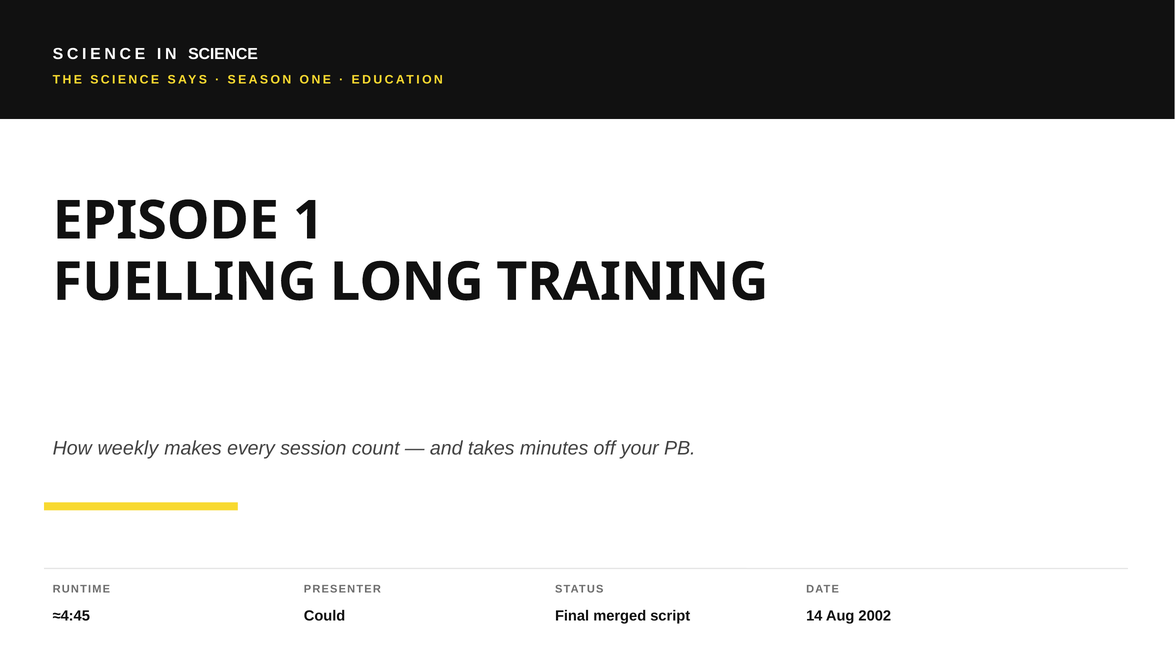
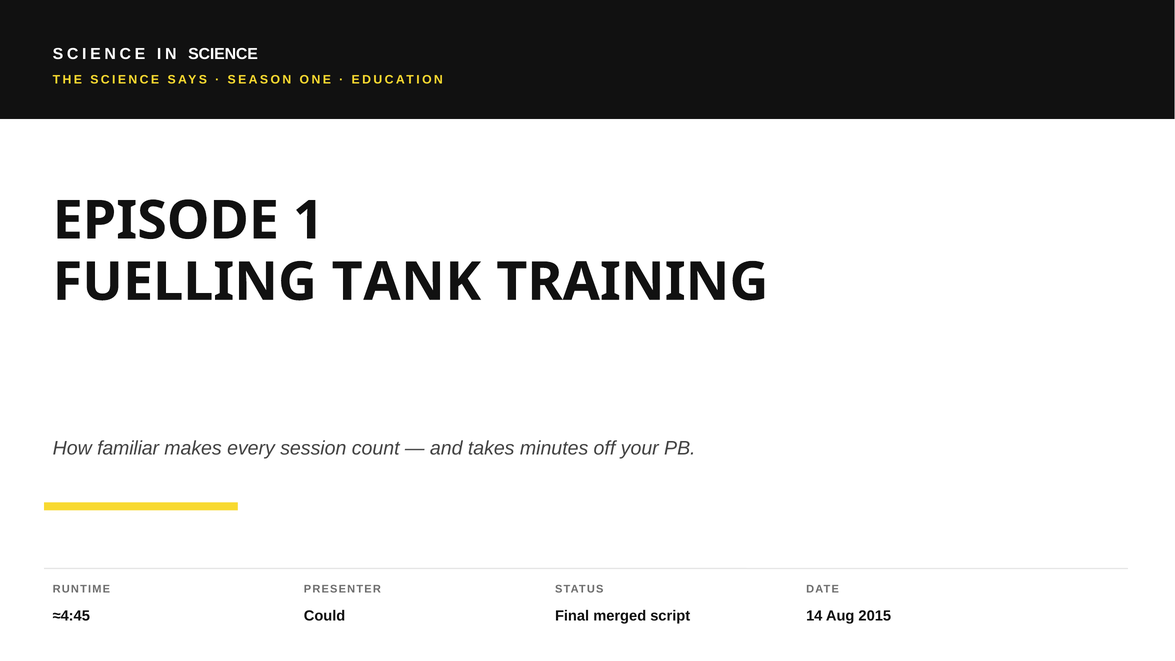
LONG: LONG -> TANK
weekly: weekly -> familiar
2002: 2002 -> 2015
